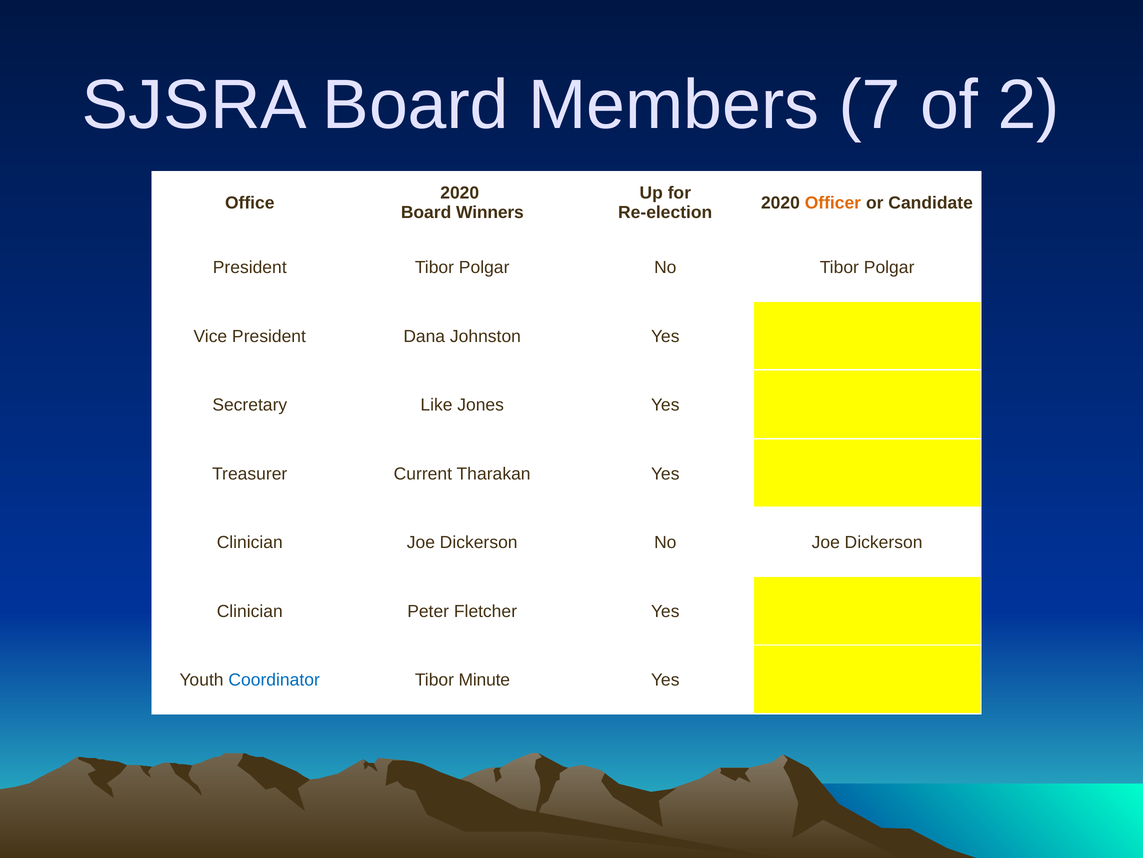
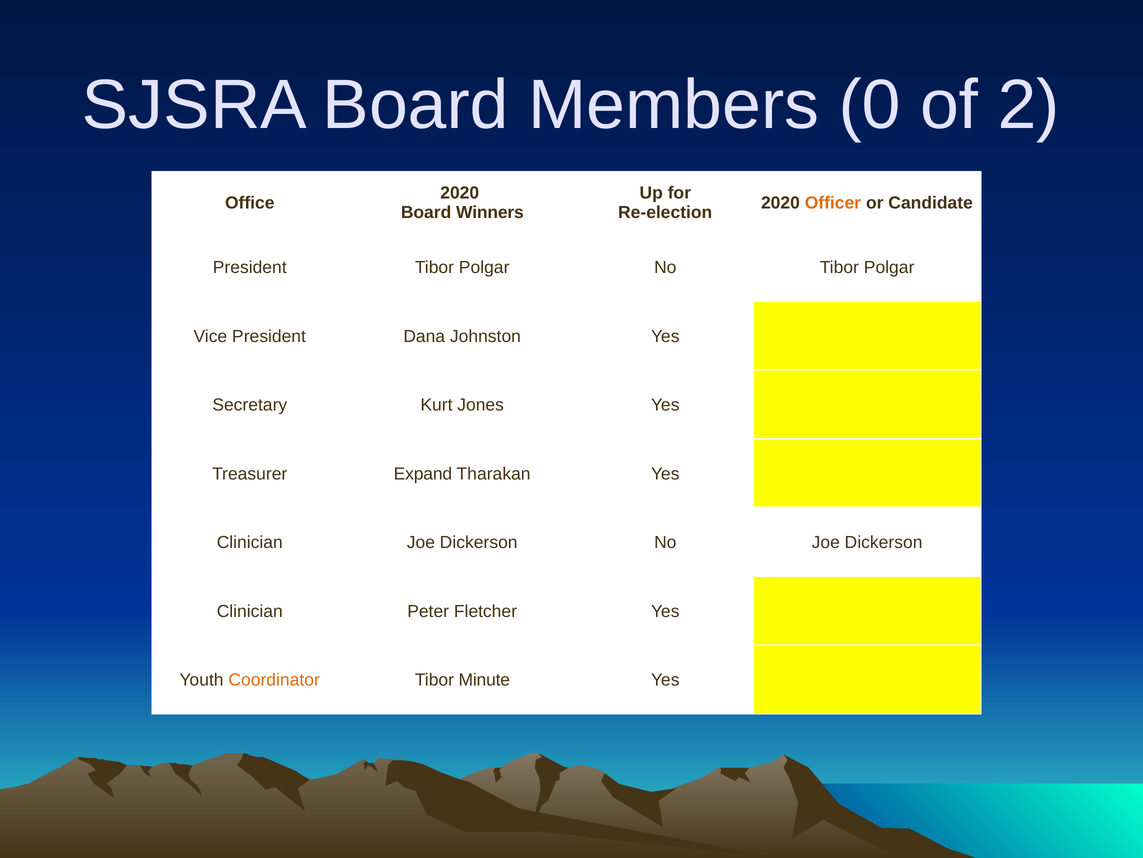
7: 7 -> 0
Like: Like -> Kurt
Current: Current -> Expand
Coordinator colour: blue -> orange
